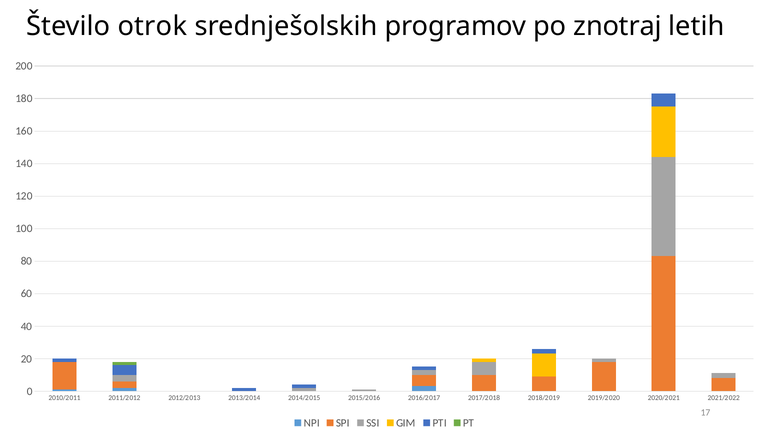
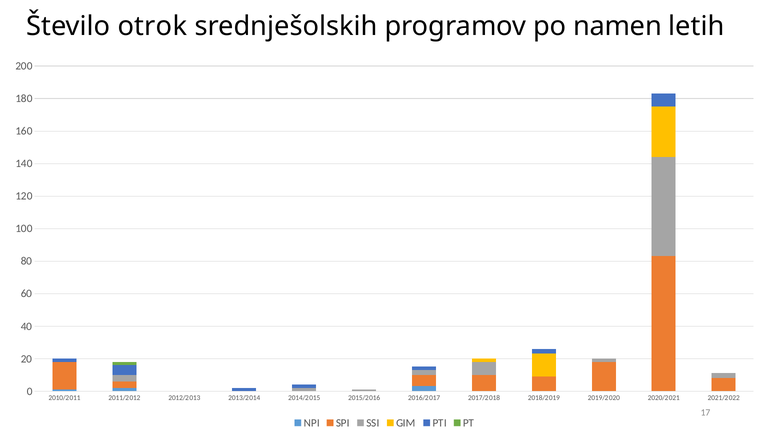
znotraj: znotraj -> namen
